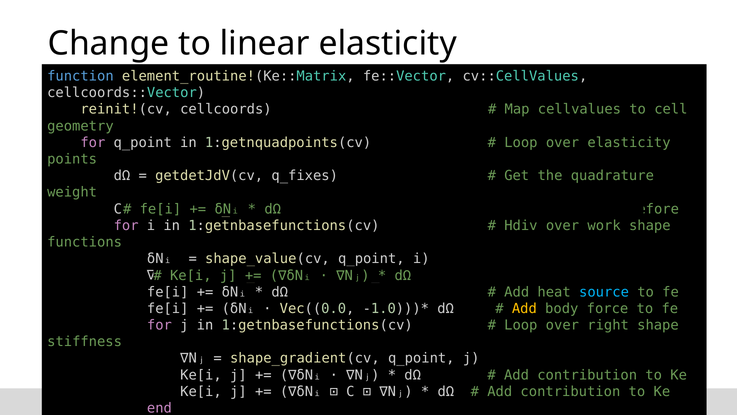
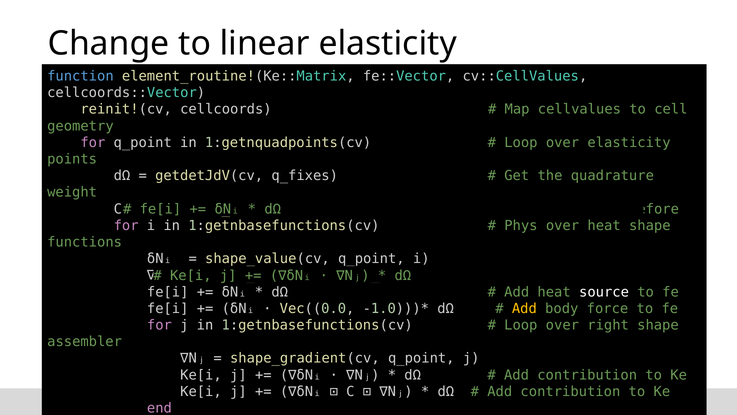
Hdiv: Hdiv -> Phys
over work: work -> heat
source colour: light blue -> white
stiffness at (85, 341): stiffness -> assembler
